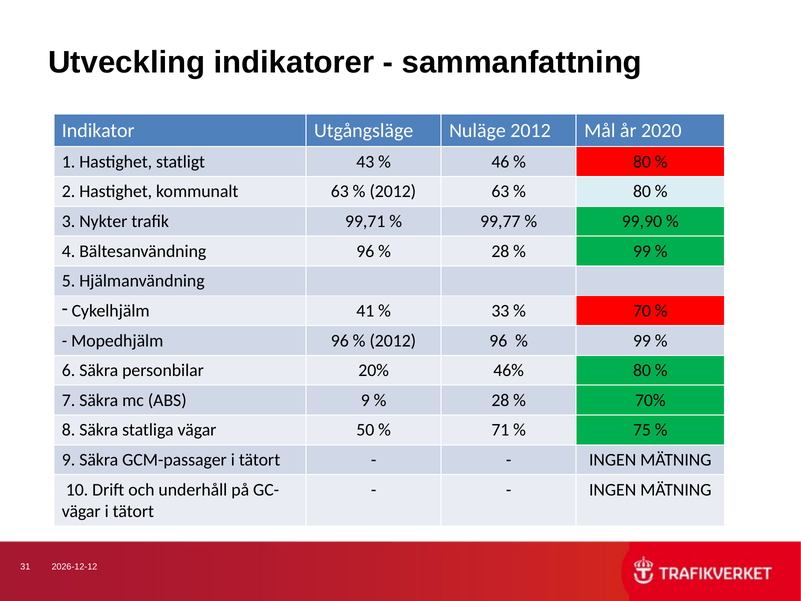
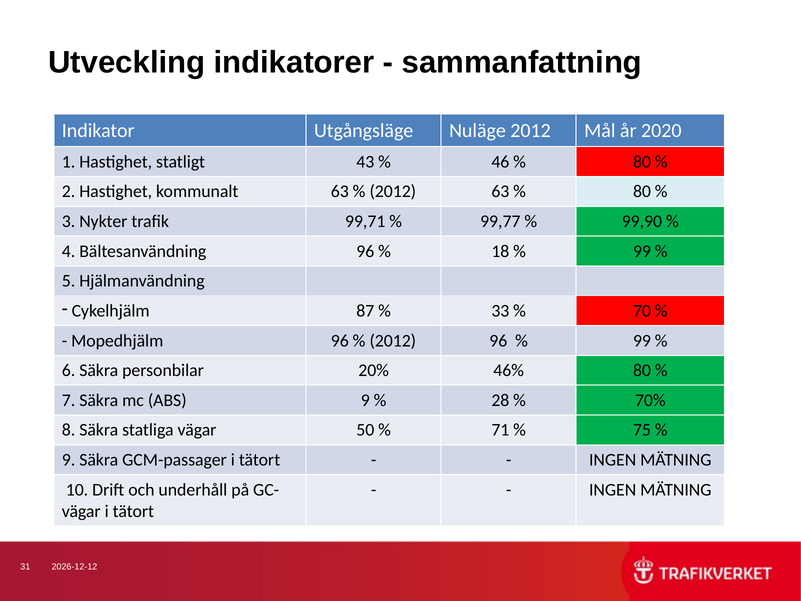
28 at (500, 251): 28 -> 18
41: 41 -> 87
